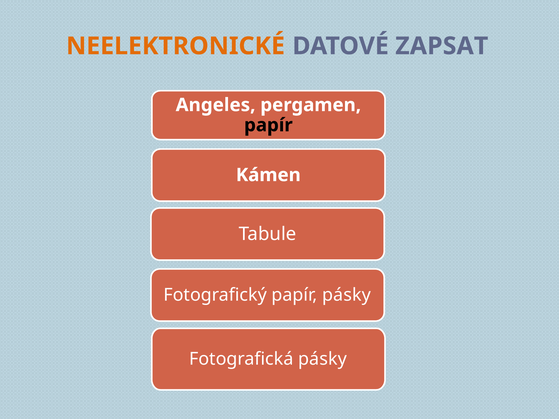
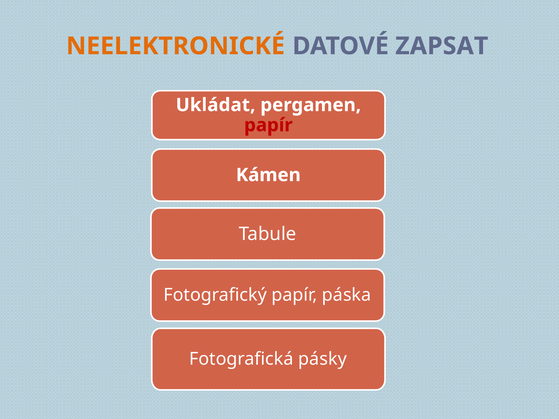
Angeles: Angeles -> Ukládat
papír at (268, 125) colour: black -> red
papír pásky: pásky -> páska
